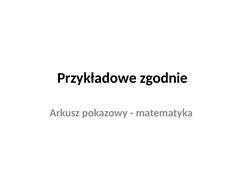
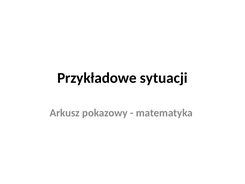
zgodnie: zgodnie -> sytuacji
